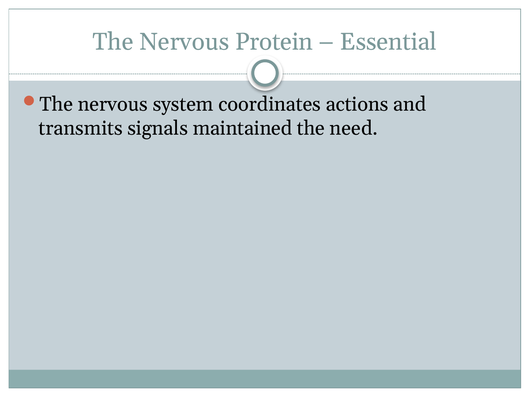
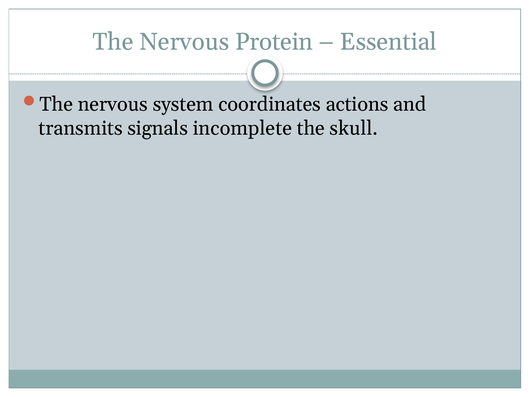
maintained: maintained -> incomplete
need: need -> skull
